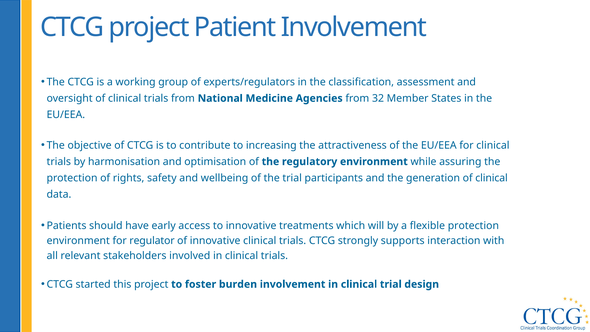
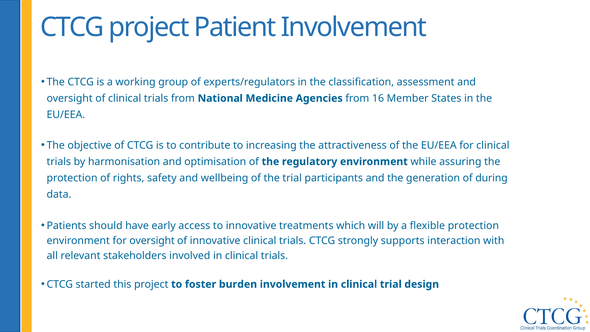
32: 32 -> 16
generation of clinical: clinical -> during
for regulator: regulator -> oversight
